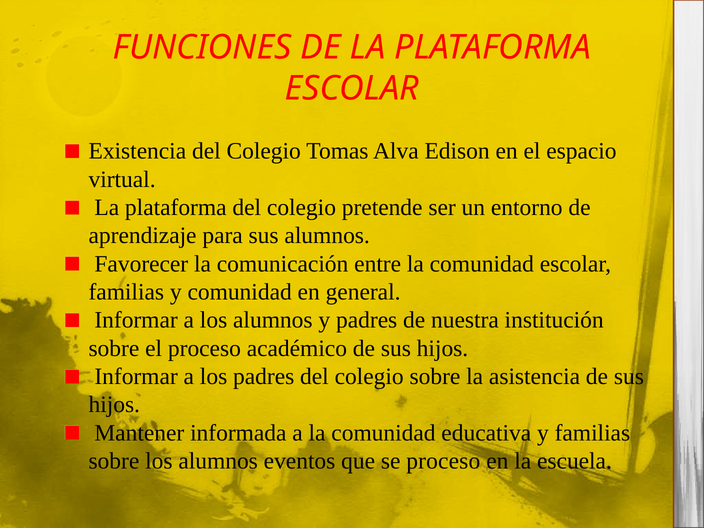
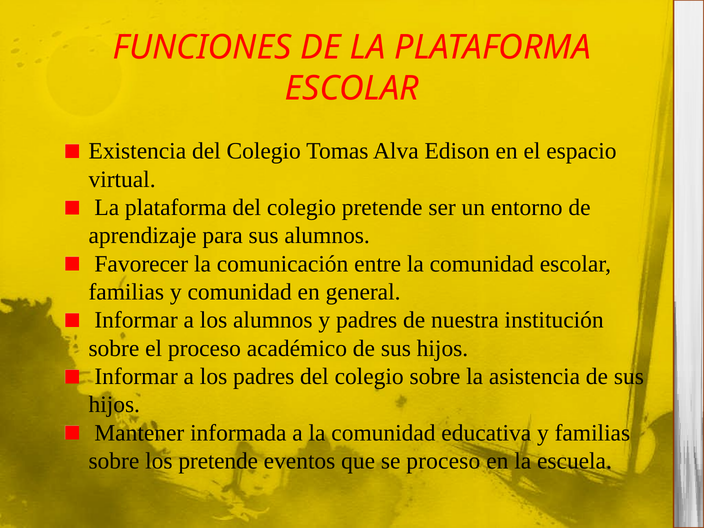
sobre los alumnos: alumnos -> pretende
